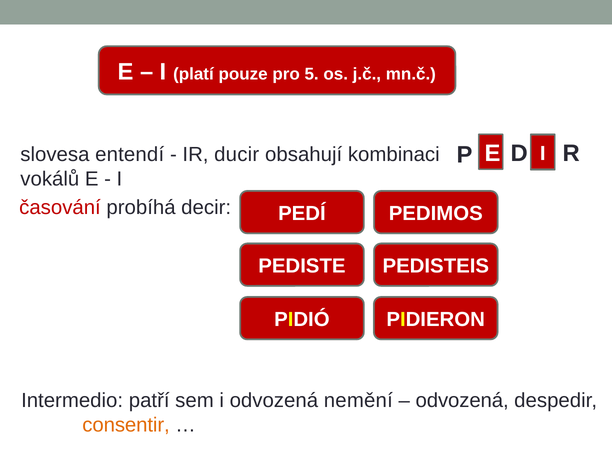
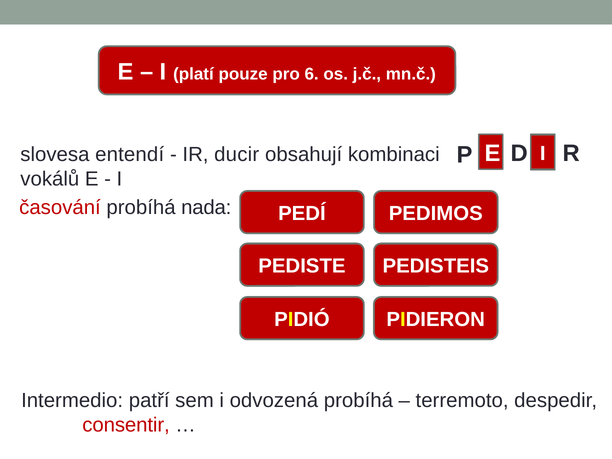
5: 5 -> 6
decir: decir -> nada
odvozená nemění: nemění -> probíhá
odvozená at (462, 400): odvozená -> terremoto
consentir colour: orange -> red
